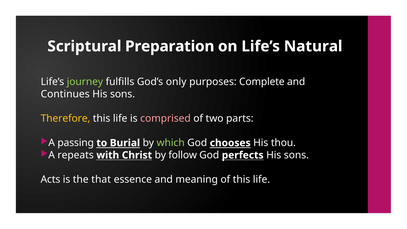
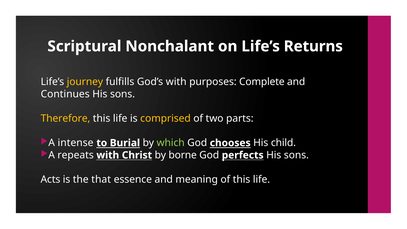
Preparation: Preparation -> Nonchalant
Natural: Natural -> Returns
journey colour: light green -> yellow
God’s only: only -> with
comprised colour: pink -> yellow
passing: passing -> intense
thou: thou -> child
follow: follow -> borne
